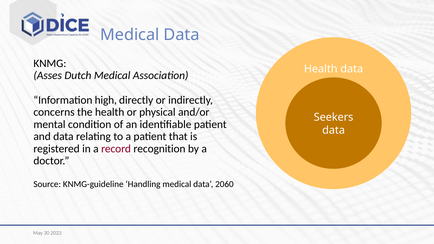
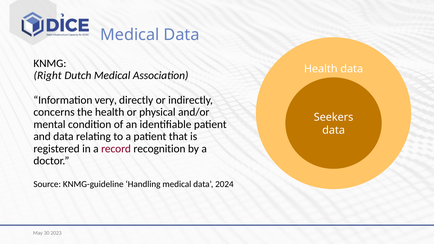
Asses: Asses -> Right
high: high -> very
2060: 2060 -> 2024
